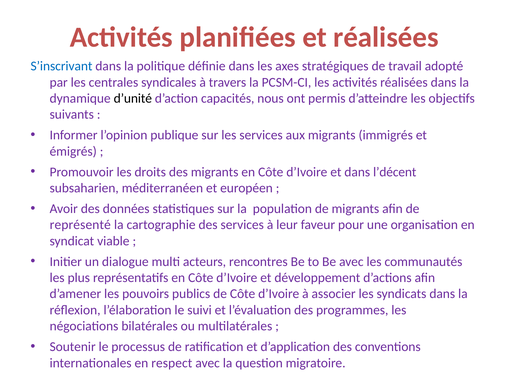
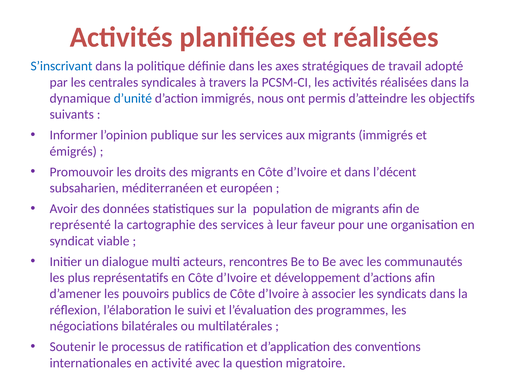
d’unité colour: black -> blue
d’action capacités: capacités -> immigrés
respect: respect -> activité
